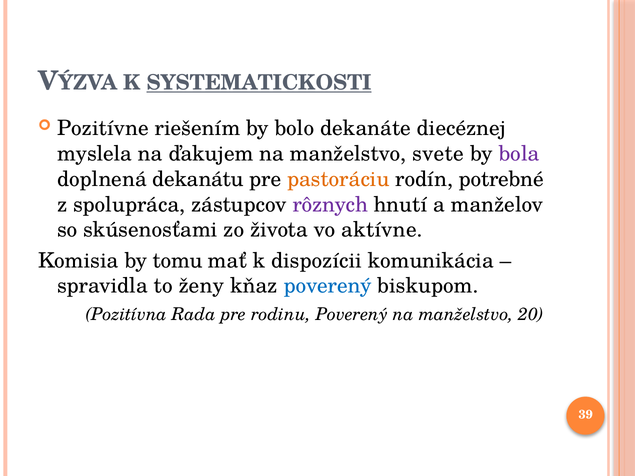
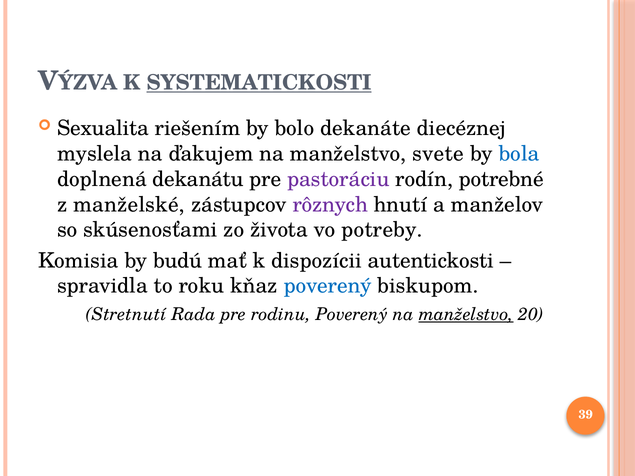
Pozitívne: Pozitívne -> Sexualita
bola colour: purple -> blue
pastoráciu colour: orange -> purple
spolupráca: spolupráca -> manželské
aktívne: aktívne -> potreby
tomu: tomu -> budú
komunikácia: komunikácia -> autentickosti
ženy: ženy -> roku
Pozitívna: Pozitívna -> Stretnutí
manželstvo at (466, 314) underline: none -> present
